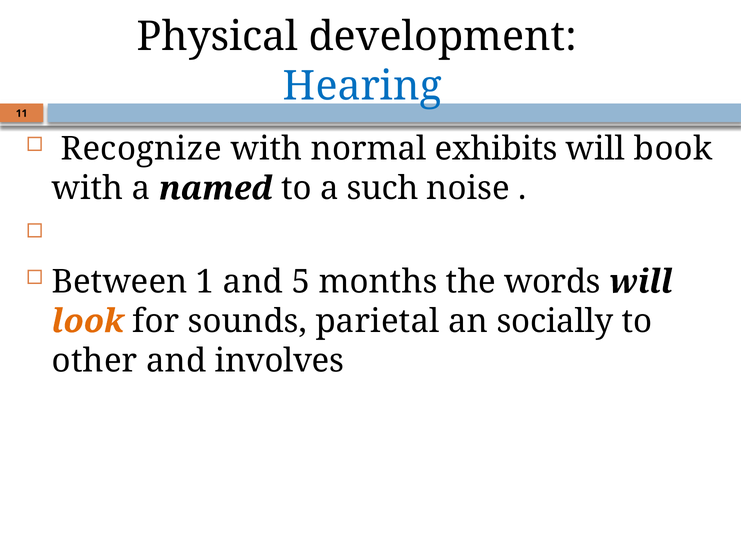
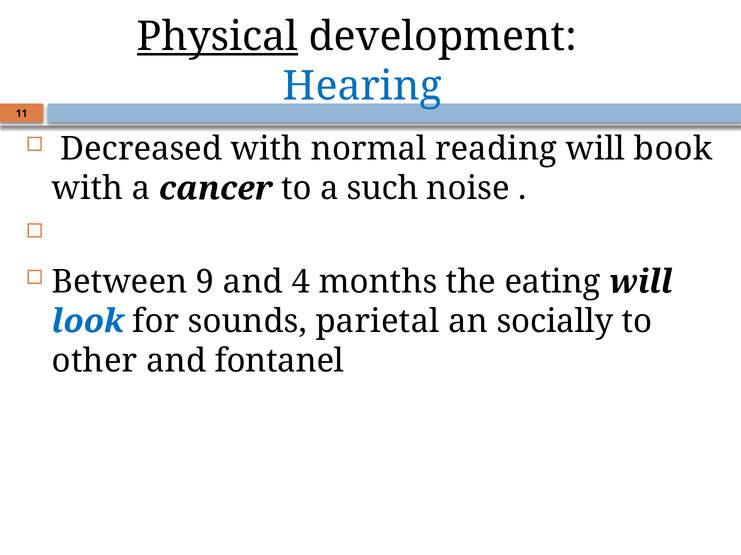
Physical underline: none -> present
Recognize: Recognize -> Decreased
exhibits: exhibits -> reading
named: named -> cancer
1: 1 -> 9
5: 5 -> 4
words: words -> eating
look colour: orange -> blue
involves: involves -> fontanel
